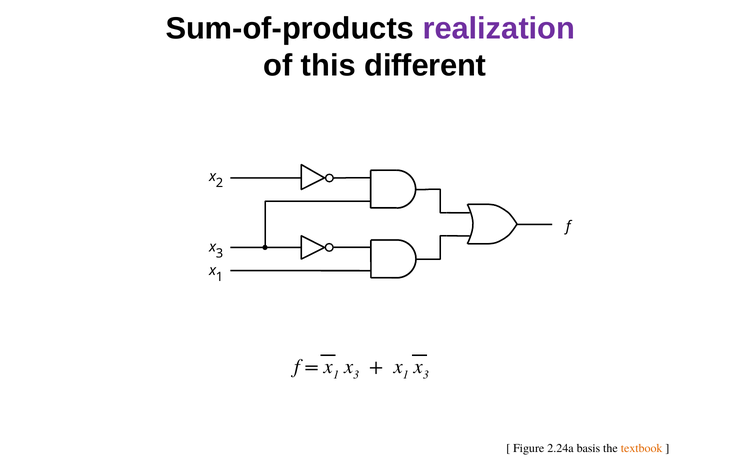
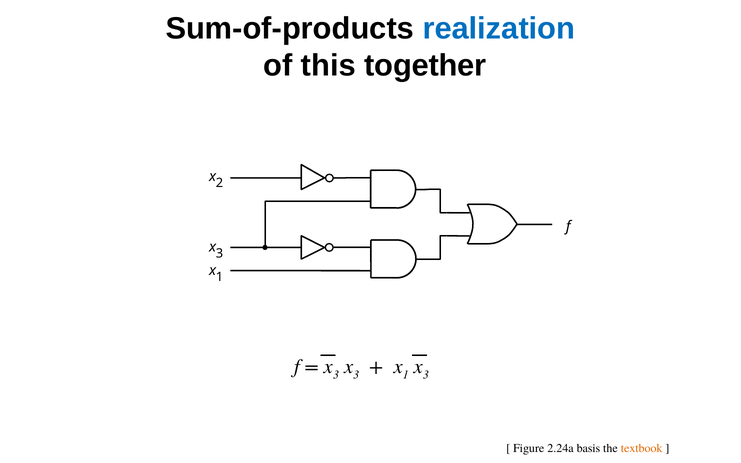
realization colour: purple -> blue
different: different -> together
1 at (336, 375): 1 -> 3
